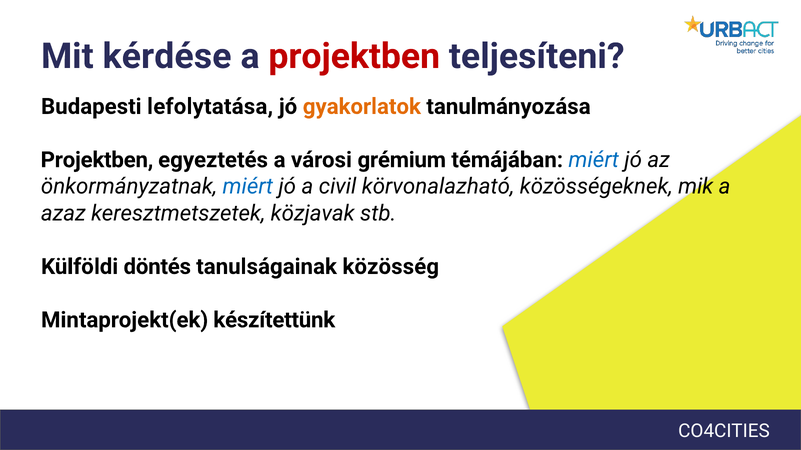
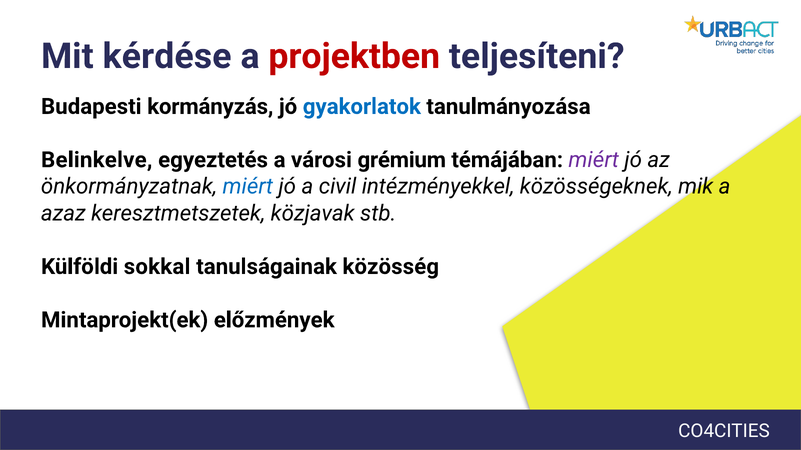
lefolytatása: lefolytatása -> kormányzás
gyakorlatok colour: orange -> blue
Projektben at (97, 160): Projektben -> Belinkelve
miért at (594, 160) colour: blue -> purple
körvonalazható: körvonalazható -> intézményekkel
döntés: döntés -> sokkal
készítettünk: készítettünk -> előzmények
